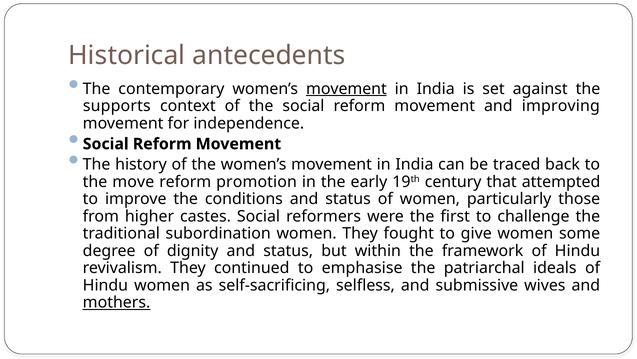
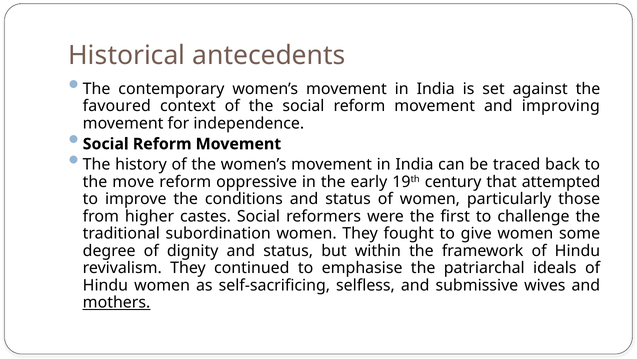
movement at (346, 89) underline: present -> none
supports: supports -> favoured
promotion: promotion -> oppressive
